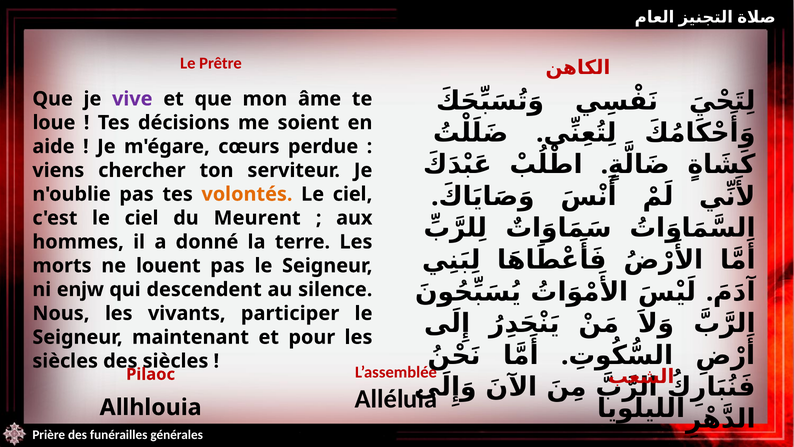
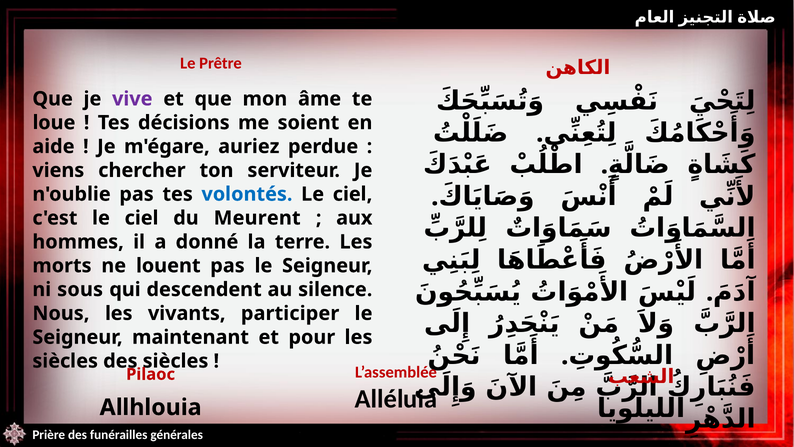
cœurs: cœurs -> auriez
volontés colour: orange -> blue
enjw: enjw -> sous
